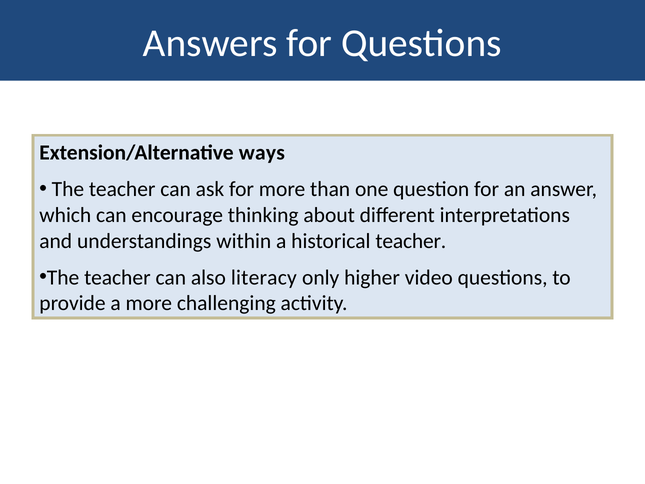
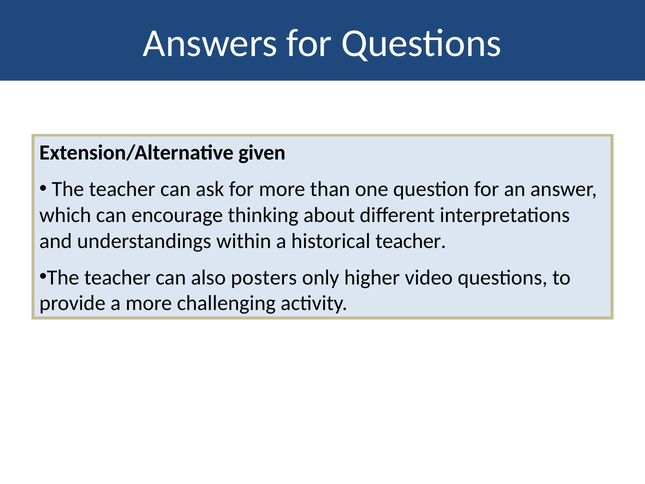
ways: ways -> given
literacy: literacy -> posters
